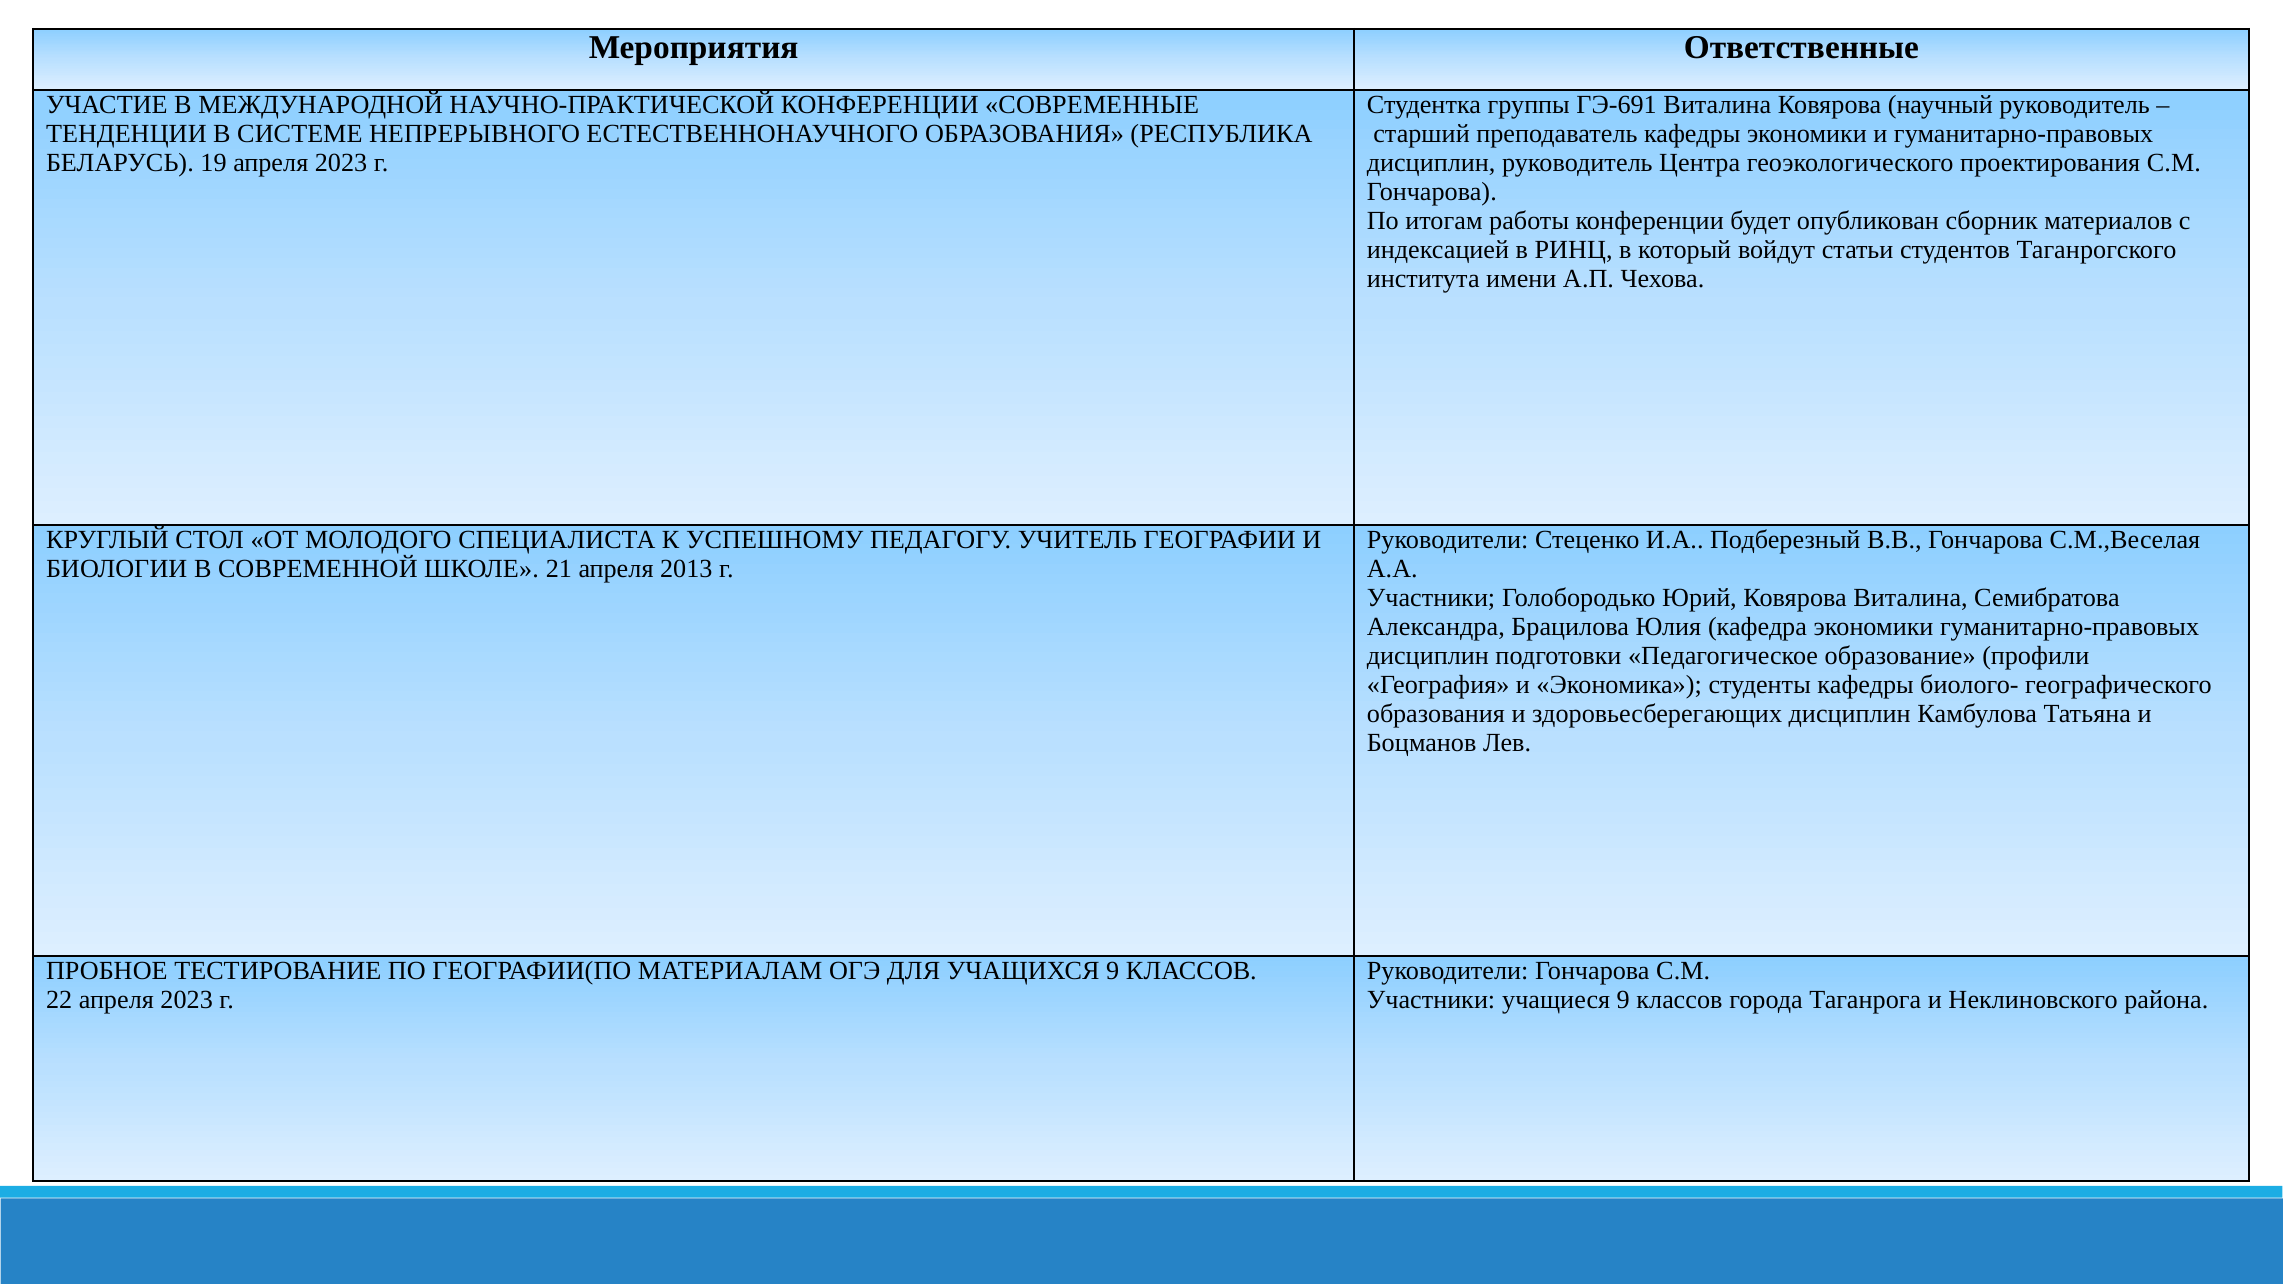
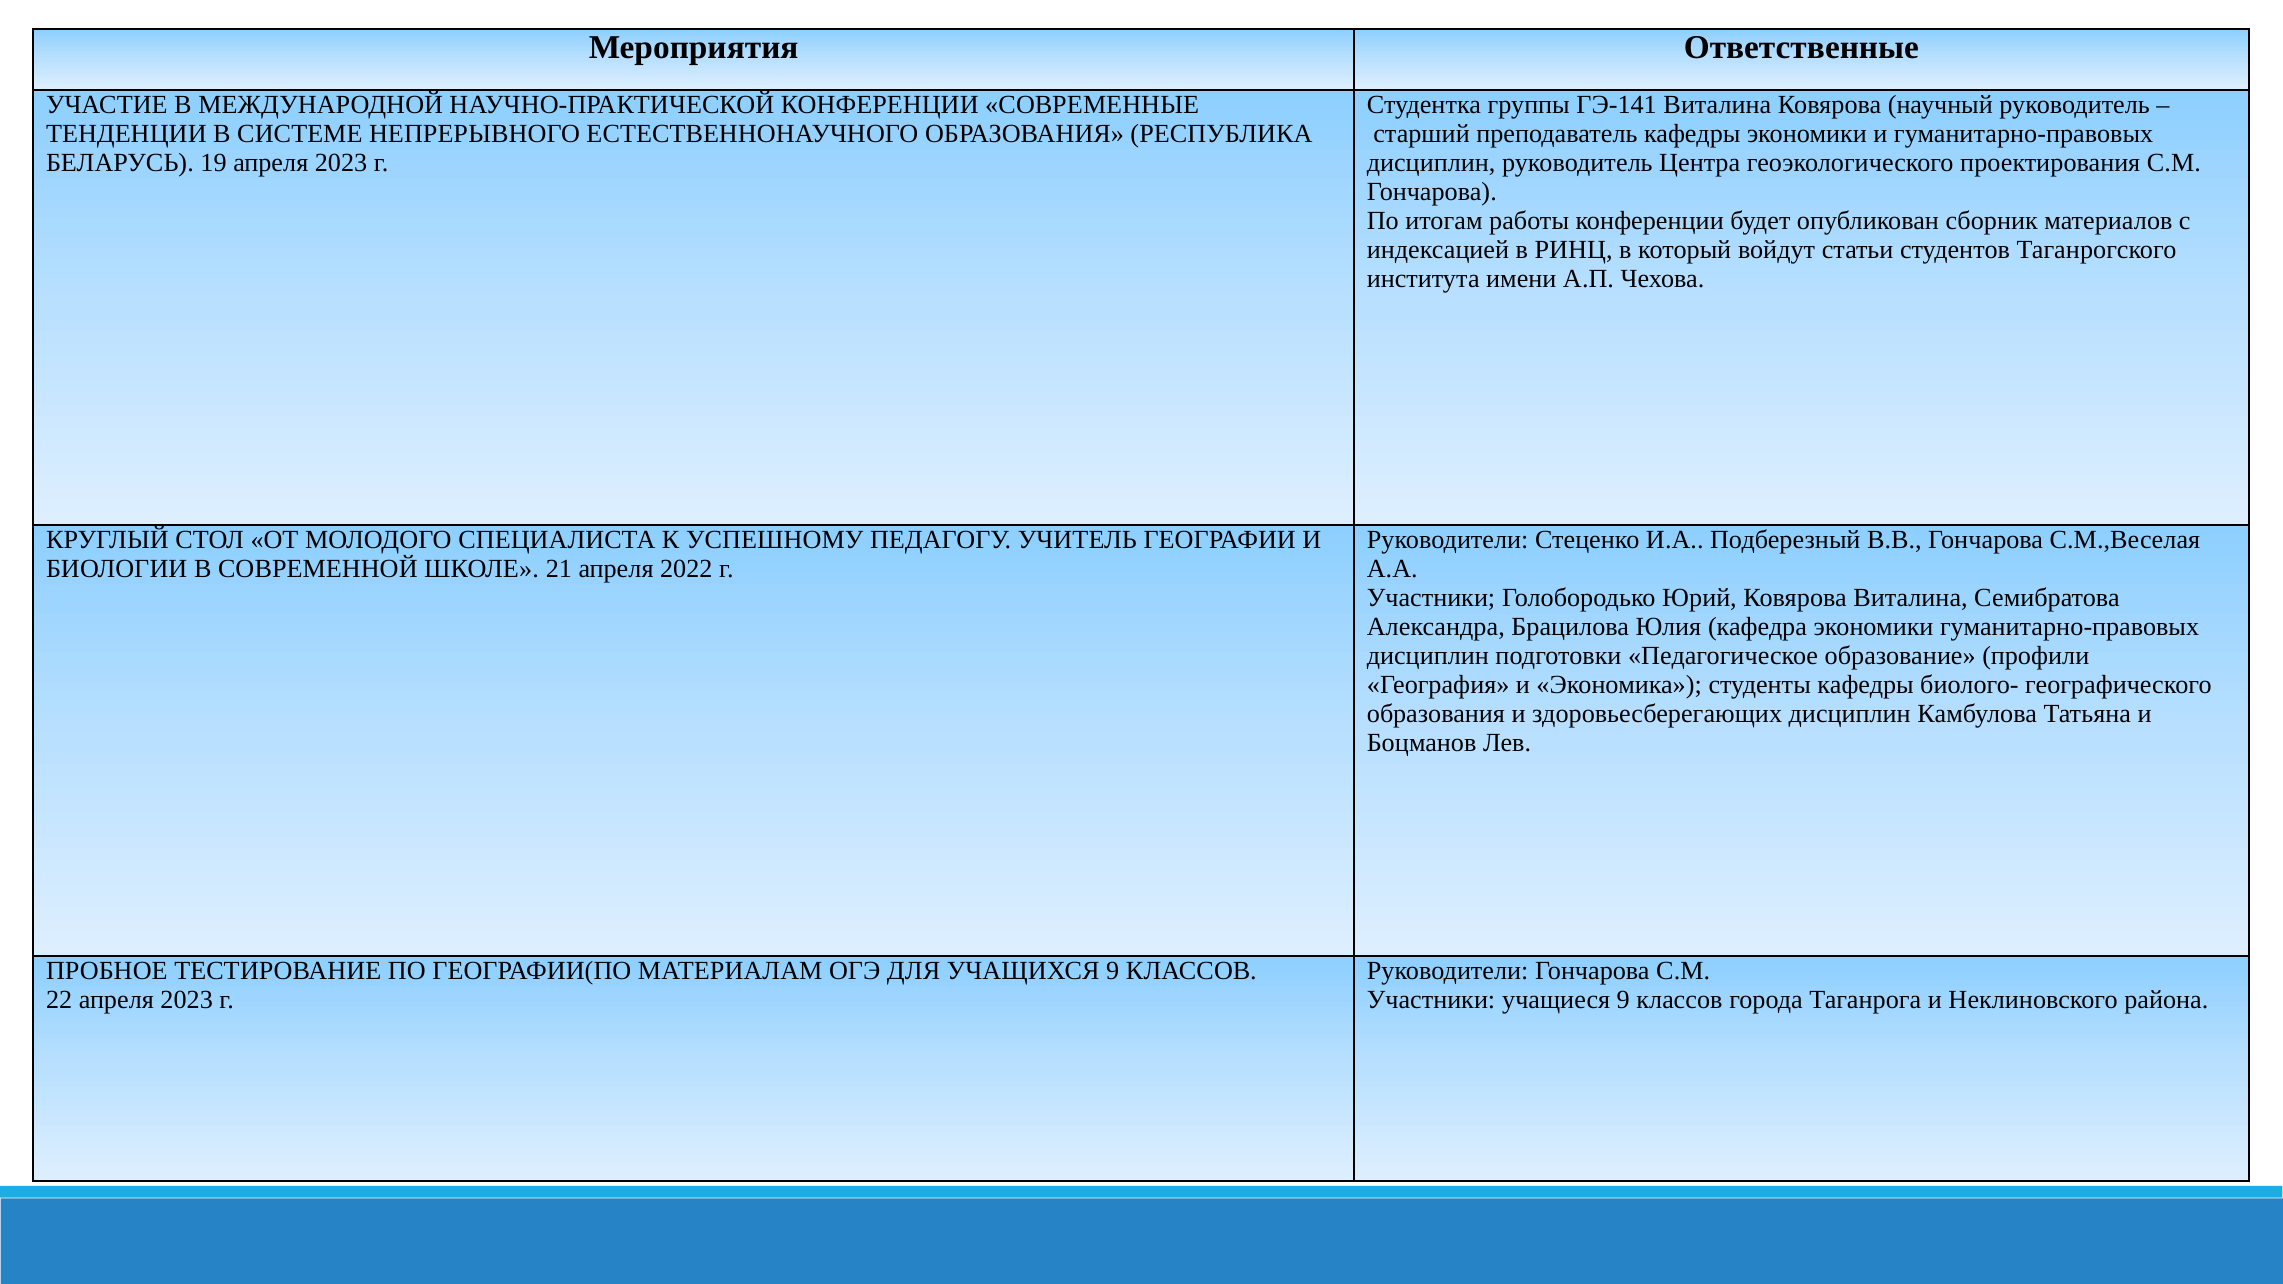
ГЭ-691: ГЭ-691 -> ГЭ-141
2013: 2013 -> 2022
